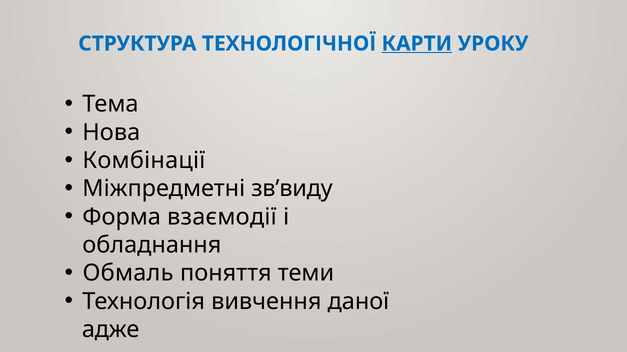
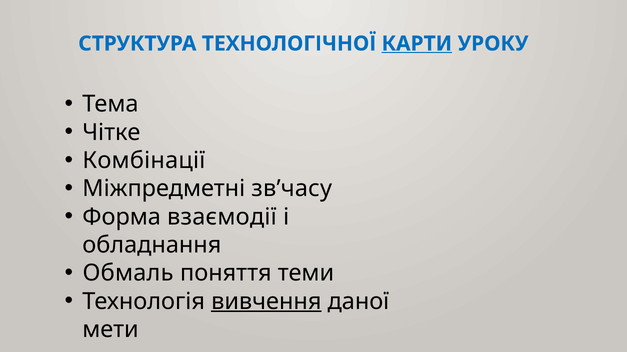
Нова: Нова -> Чітке
зв’виду: зв’виду -> зв’часу
вивчення underline: none -> present
адже: адже -> мети
